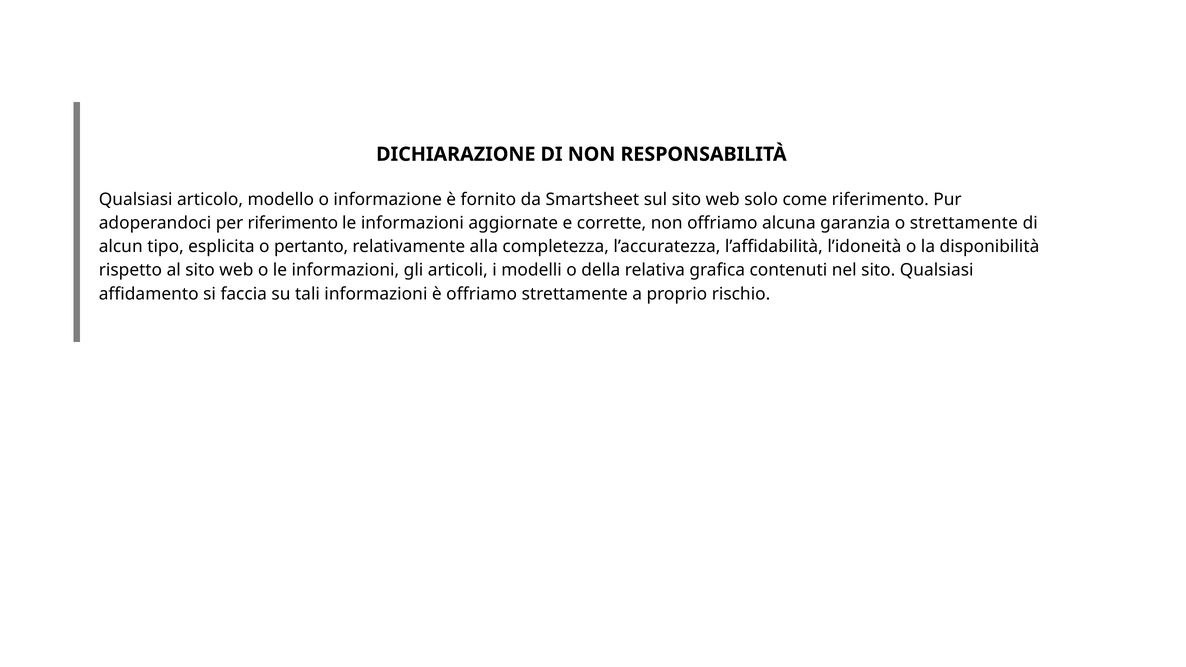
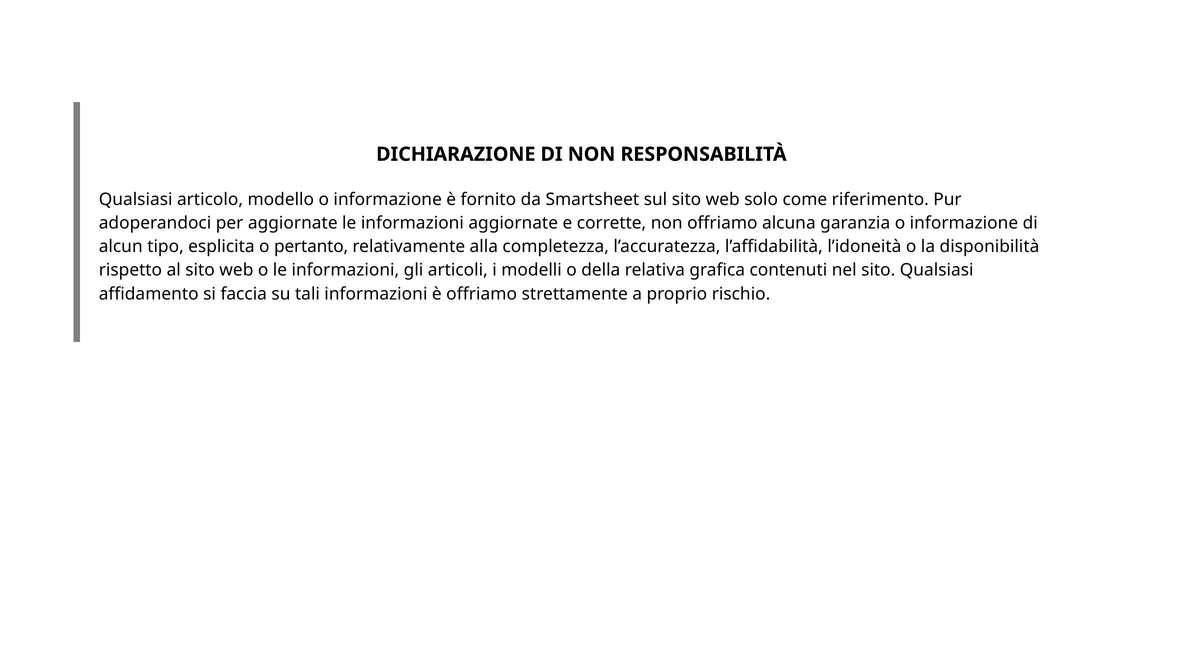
per riferimento: riferimento -> aggiornate
garanzia o strettamente: strettamente -> informazione
